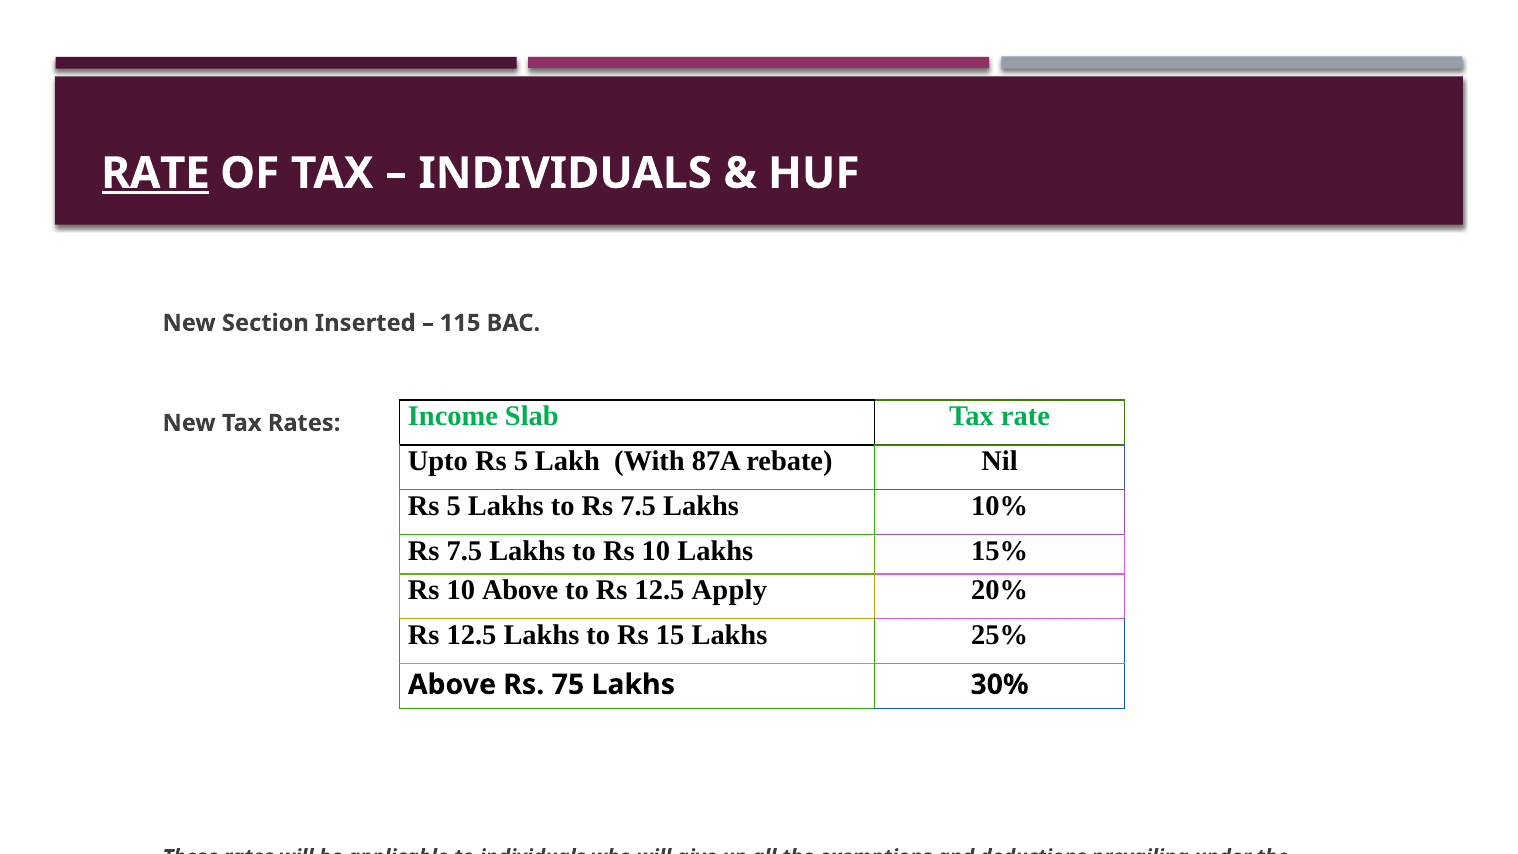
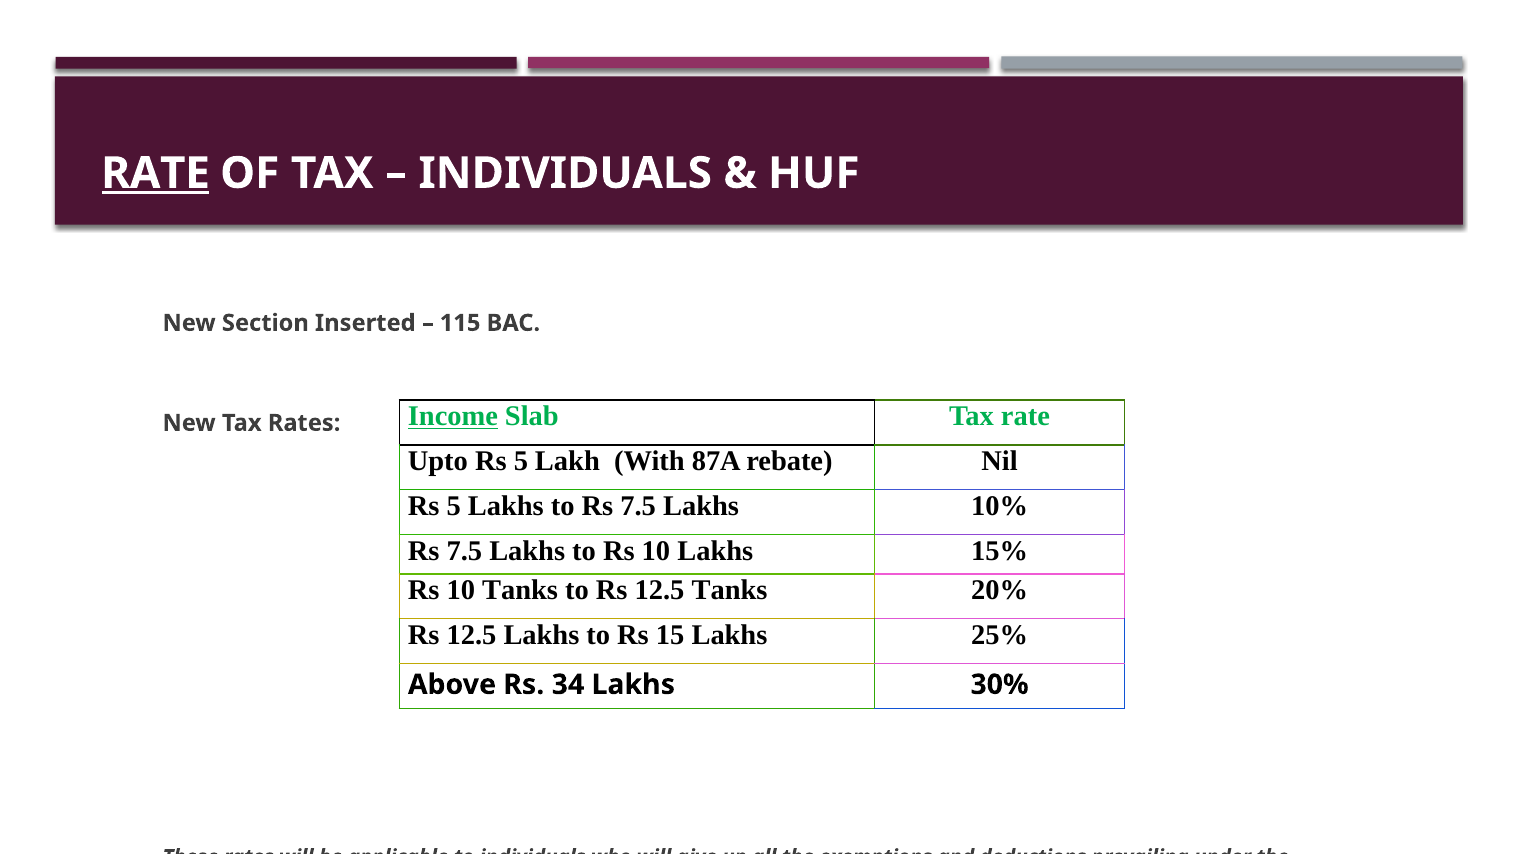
Income at (453, 416) underline: none -> present
10 Above: Above -> Tanks
12.5 Apply: Apply -> Tanks
75: 75 -> 34
